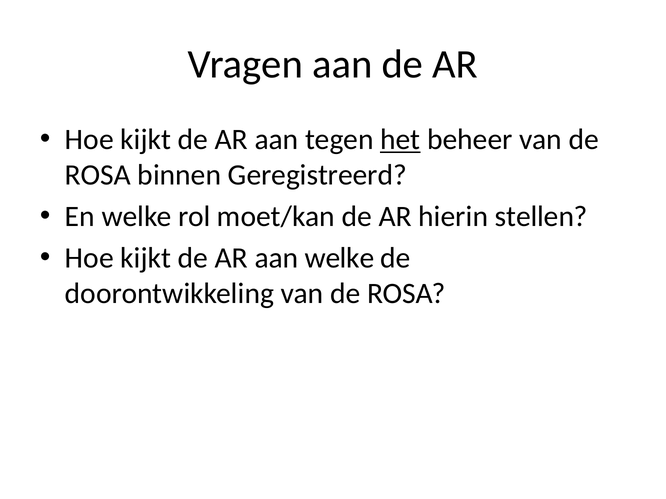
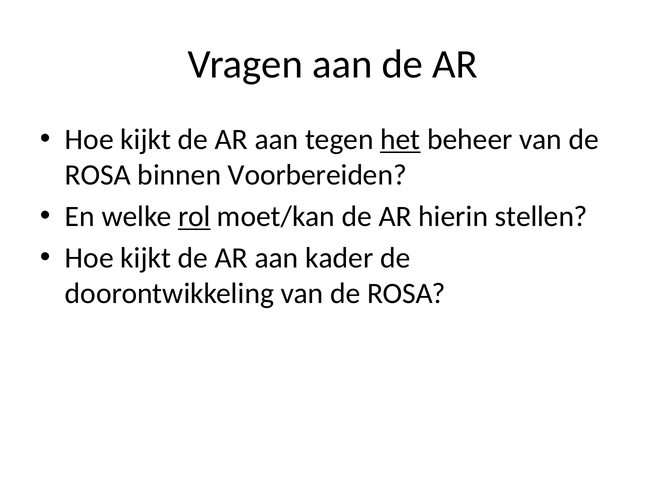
Geregistreerd: Geregistreerd -> Voorbereiden
rol underline: none -> present
aan welke: welke -> kader
